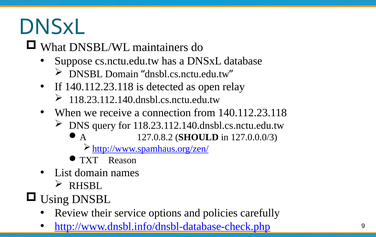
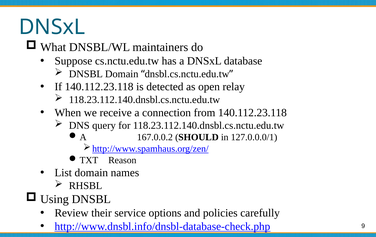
127.0.8.2: 127.0.8.2 -> 167.0.0.2
127.0.0.0/3: 127.0.0.0/3 -> 127.0.0.0/1
